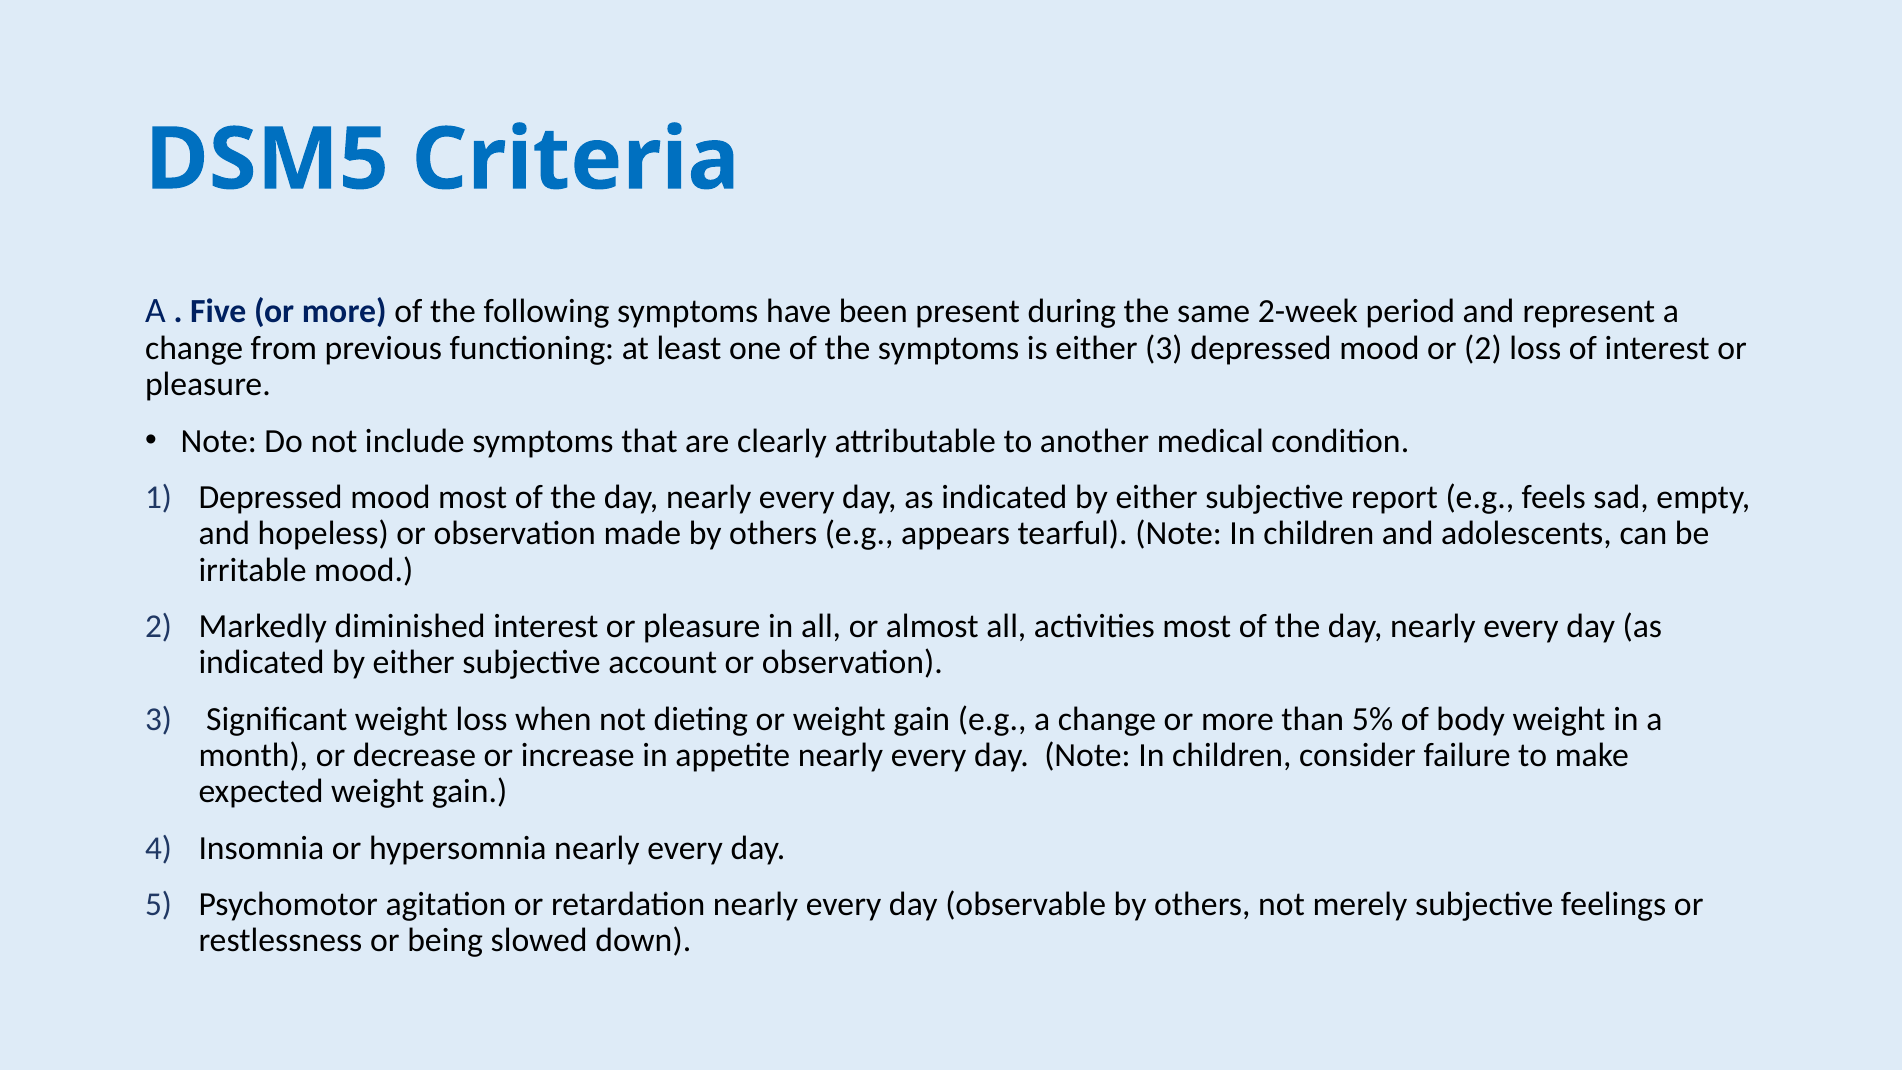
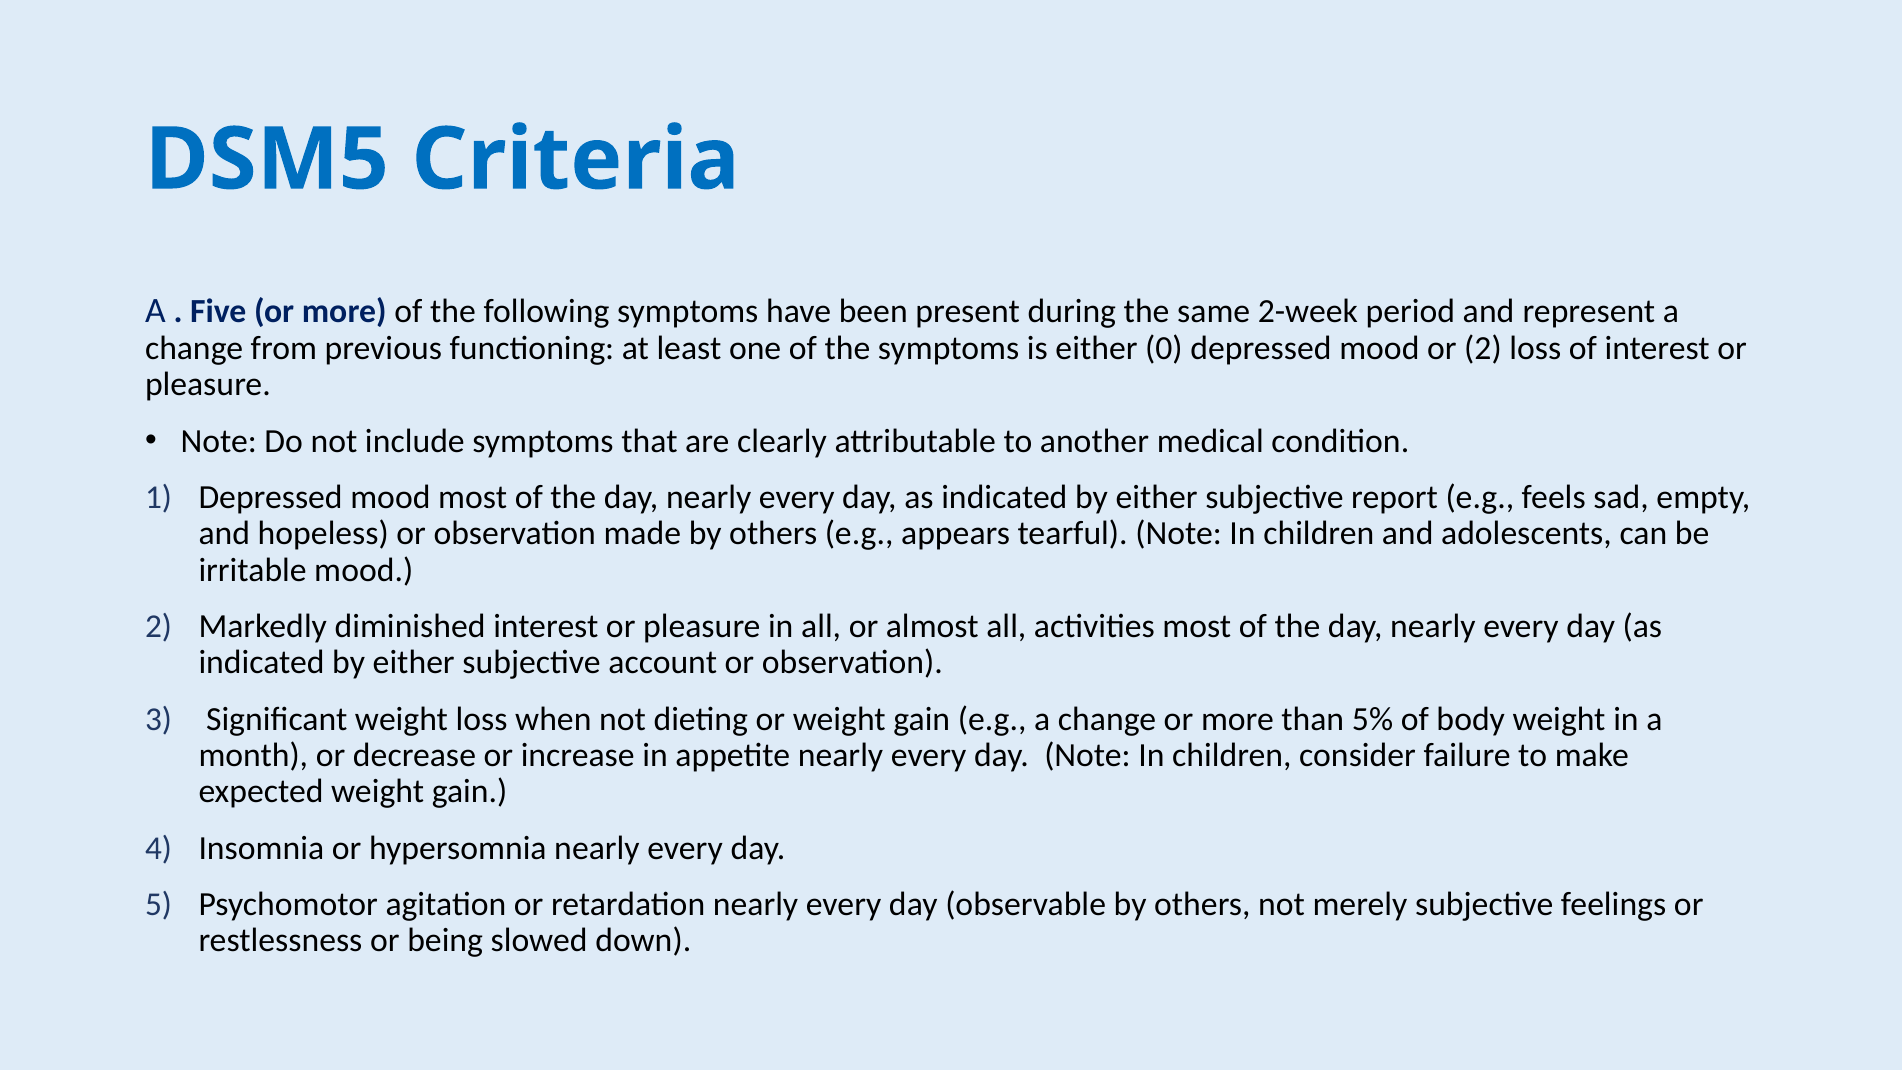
either 3: 3 -> 0
